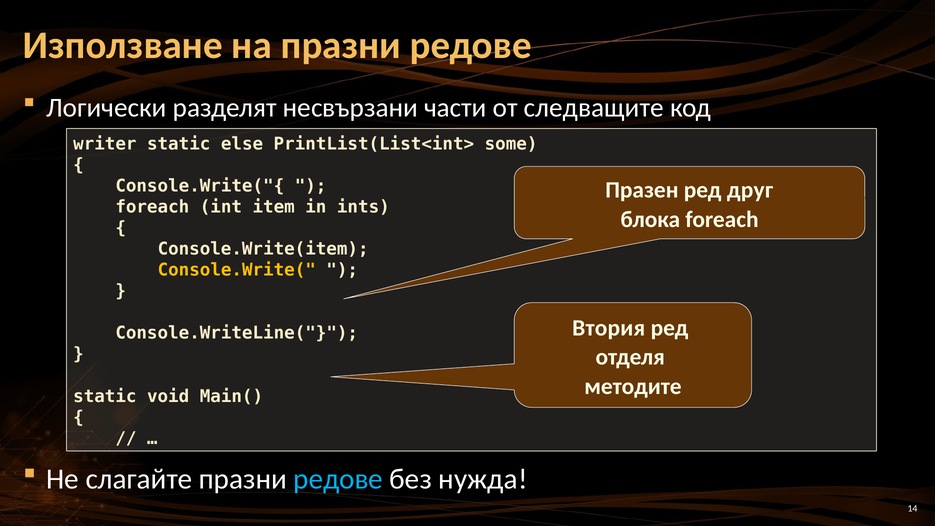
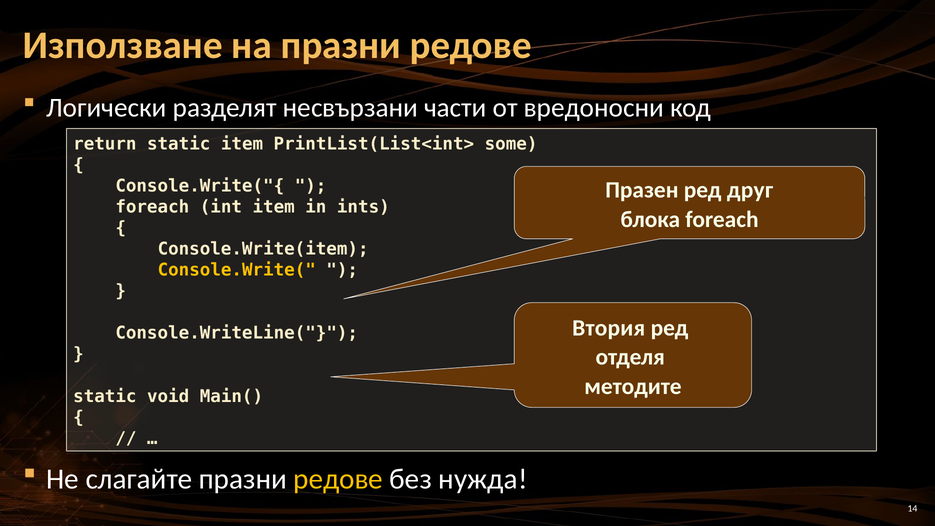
следващите: следващите -> вредоносни
writer: writer -> return
static else: else -> item
редове at (338, 479) colour: light blue -> yellow
